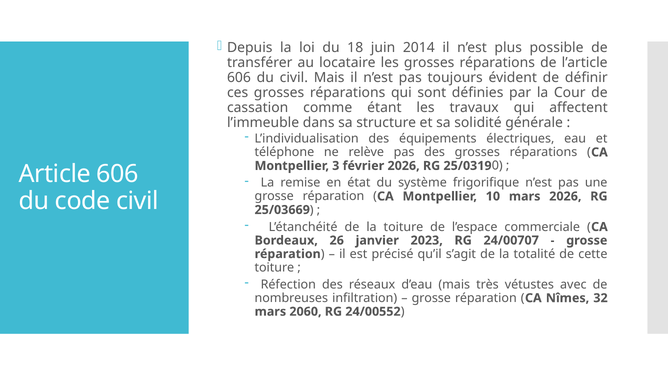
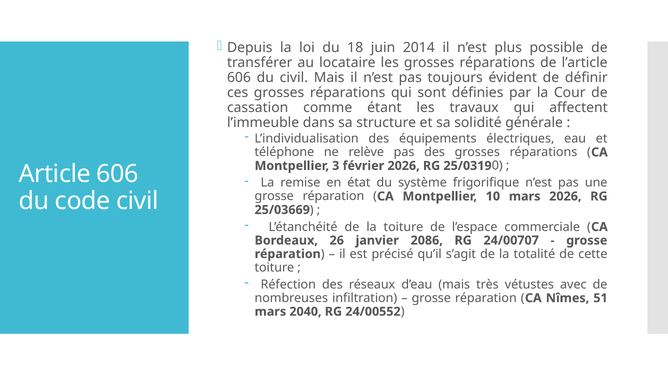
2023: 2023 -> 2086
32: 32 -> 51
2060: 2060 -> 2040
